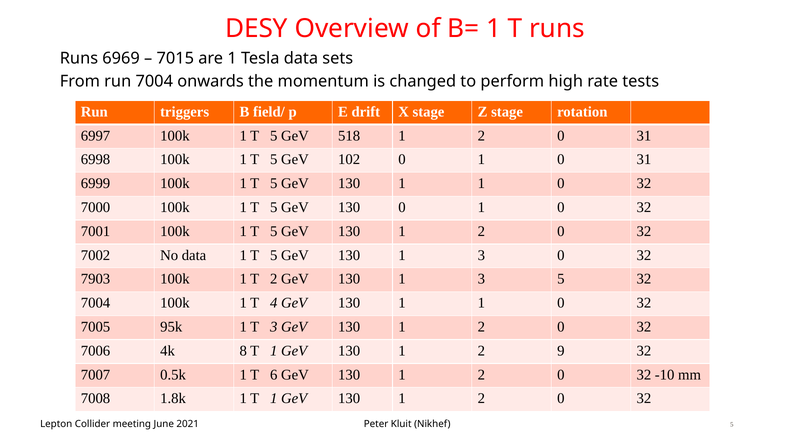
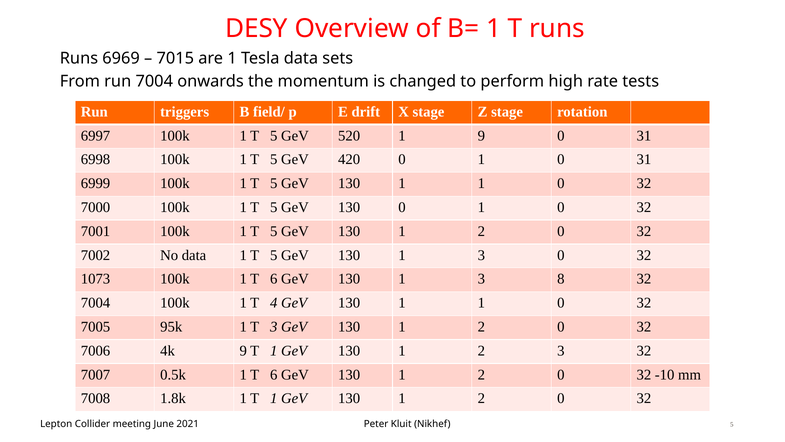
518: 518 -> 520
2 at (481, 136): 2 -> 9
102: 102 -> 420
7903: 7903 -> 1073
100k 1 T 2: 2 -> 6
3 5: 5 -> 8
4k 8: 8 -> 9
2 9: 9 -> 3
